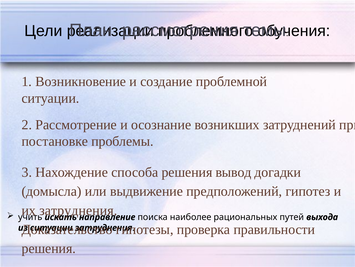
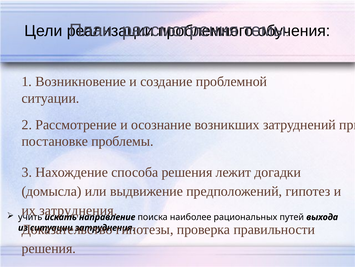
вывод: вывод -> лежит
